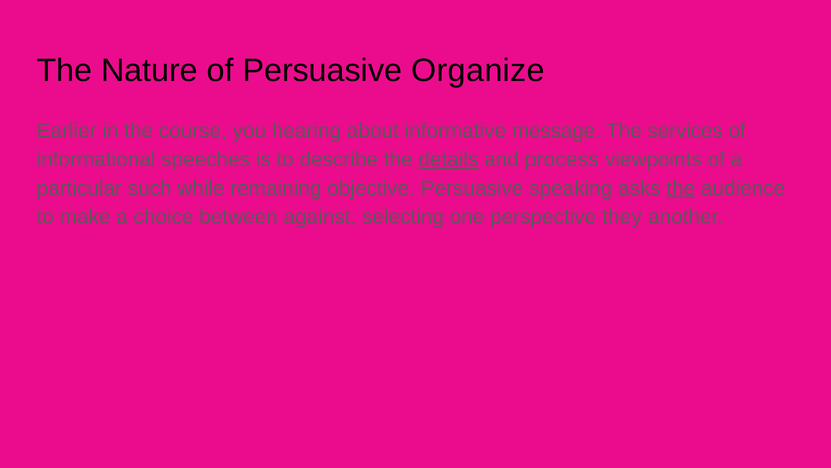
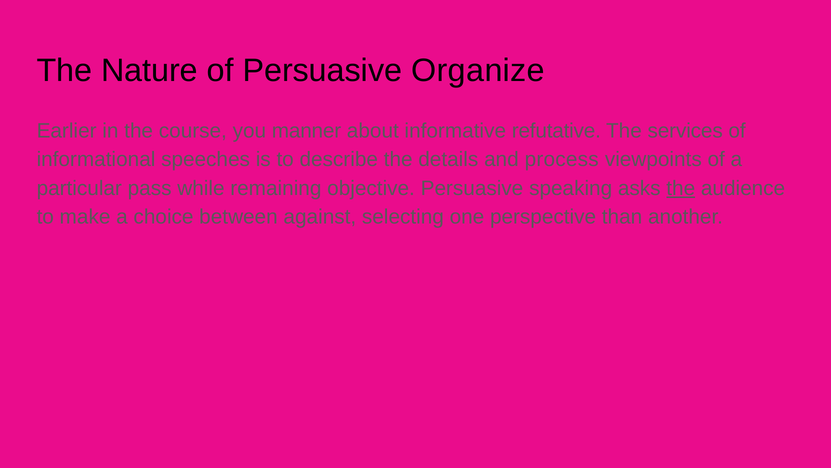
hearing: hearing -> manner
message: message -> refutative
details underline: present -> none
such: such -> pass
they: they -> than
